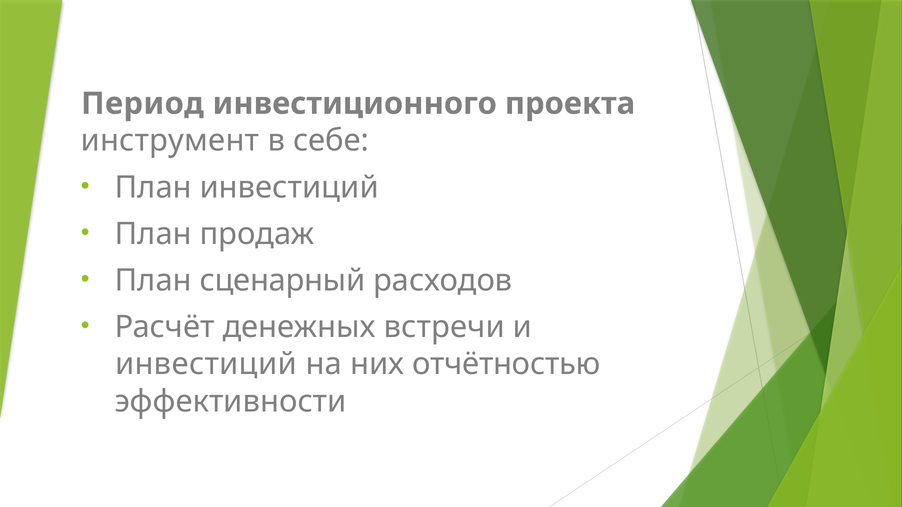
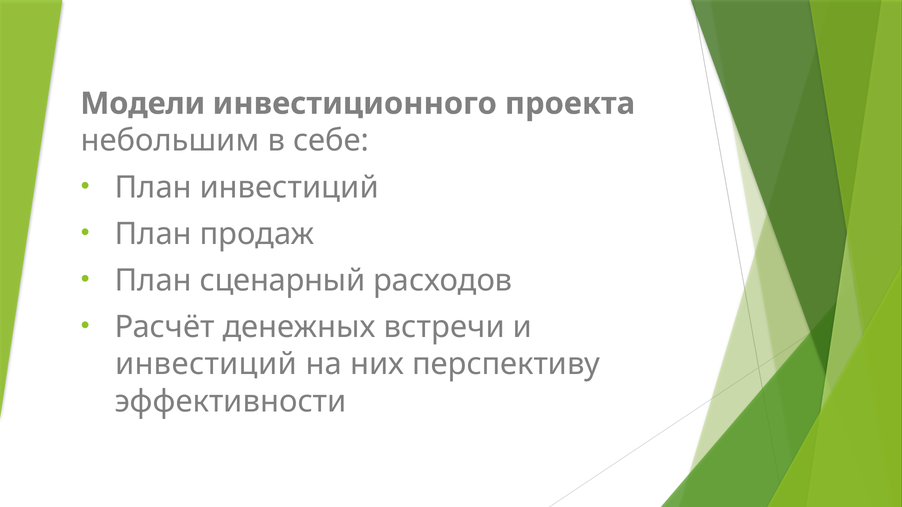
Период: Период -> Модели
инструмент: инструмент -> небольшим
отчётностью: отчётностью -> перспективу
